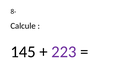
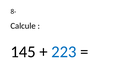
223 colour: purple -> blue
